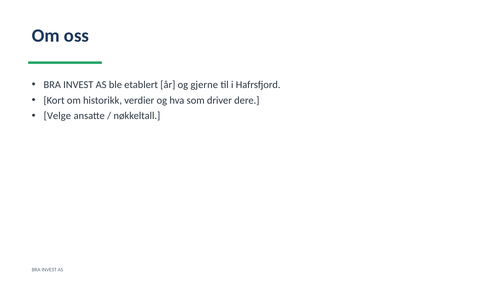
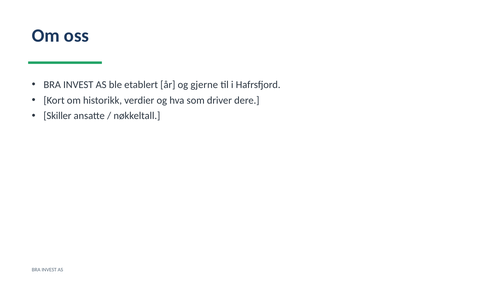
Velge: Velge -> Skiller
